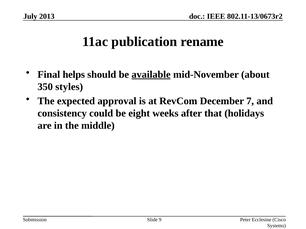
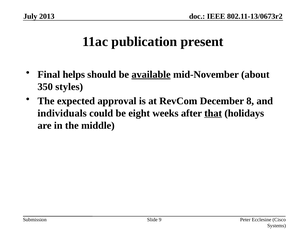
rename: rename -> present
7: 7 -> 8
consistency: consistency -> individuals
that underline: none -> present
